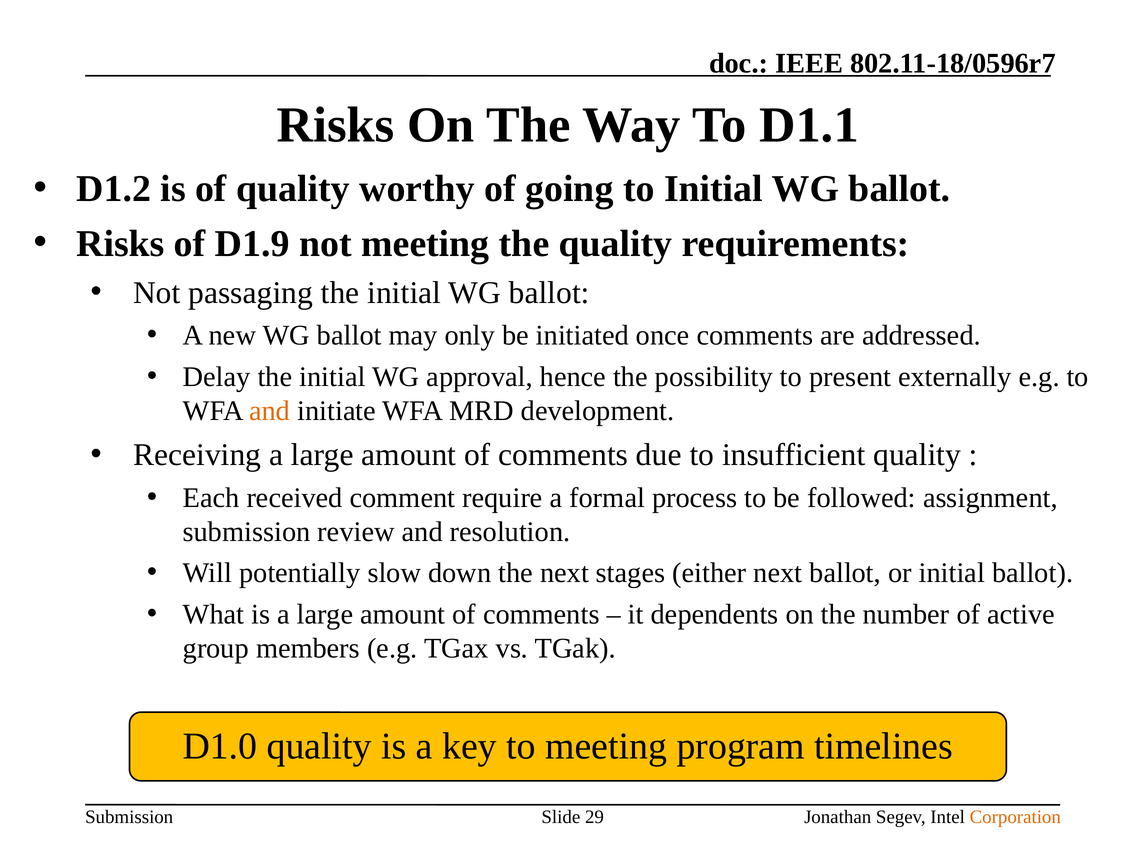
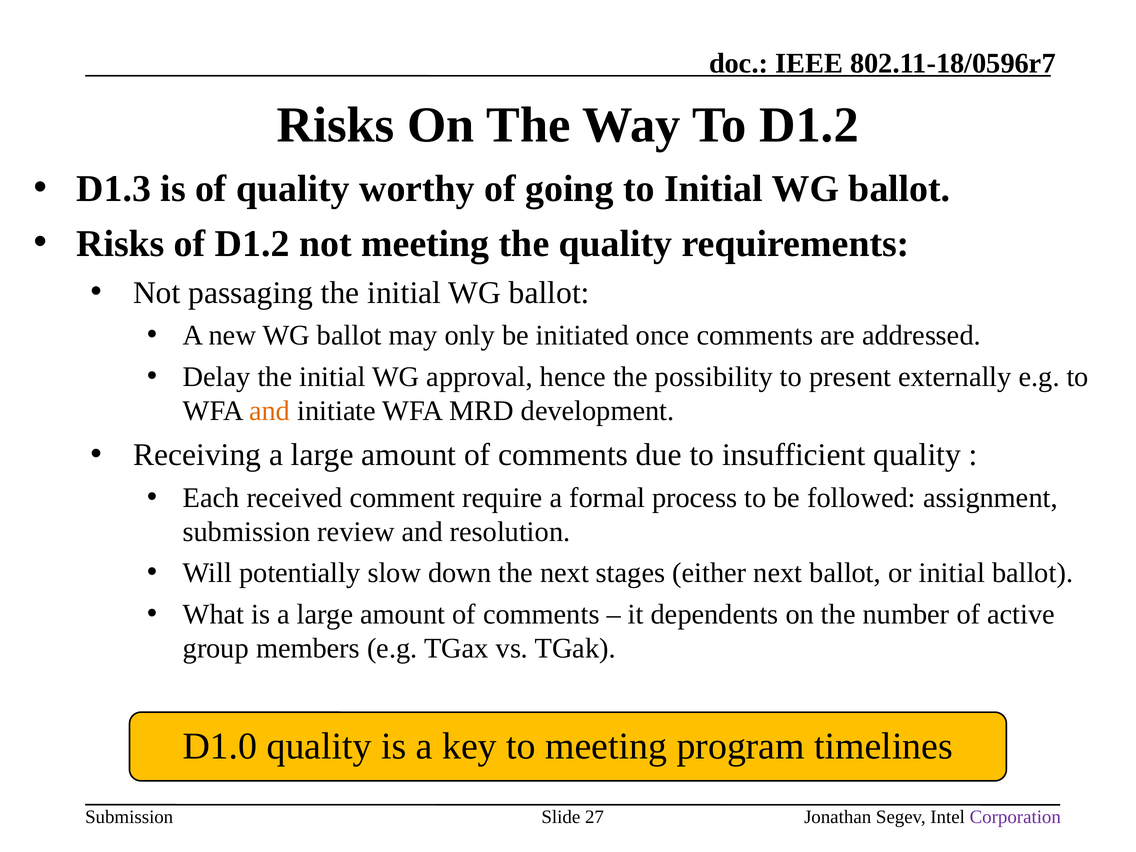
To D1.1: D1.1 -> D1.2
D1.2: D1.2 -> D1.3
of D1.9: D1.9 -> D1.2
29: 29 -> 27
Corporation colour: orange -> purple
